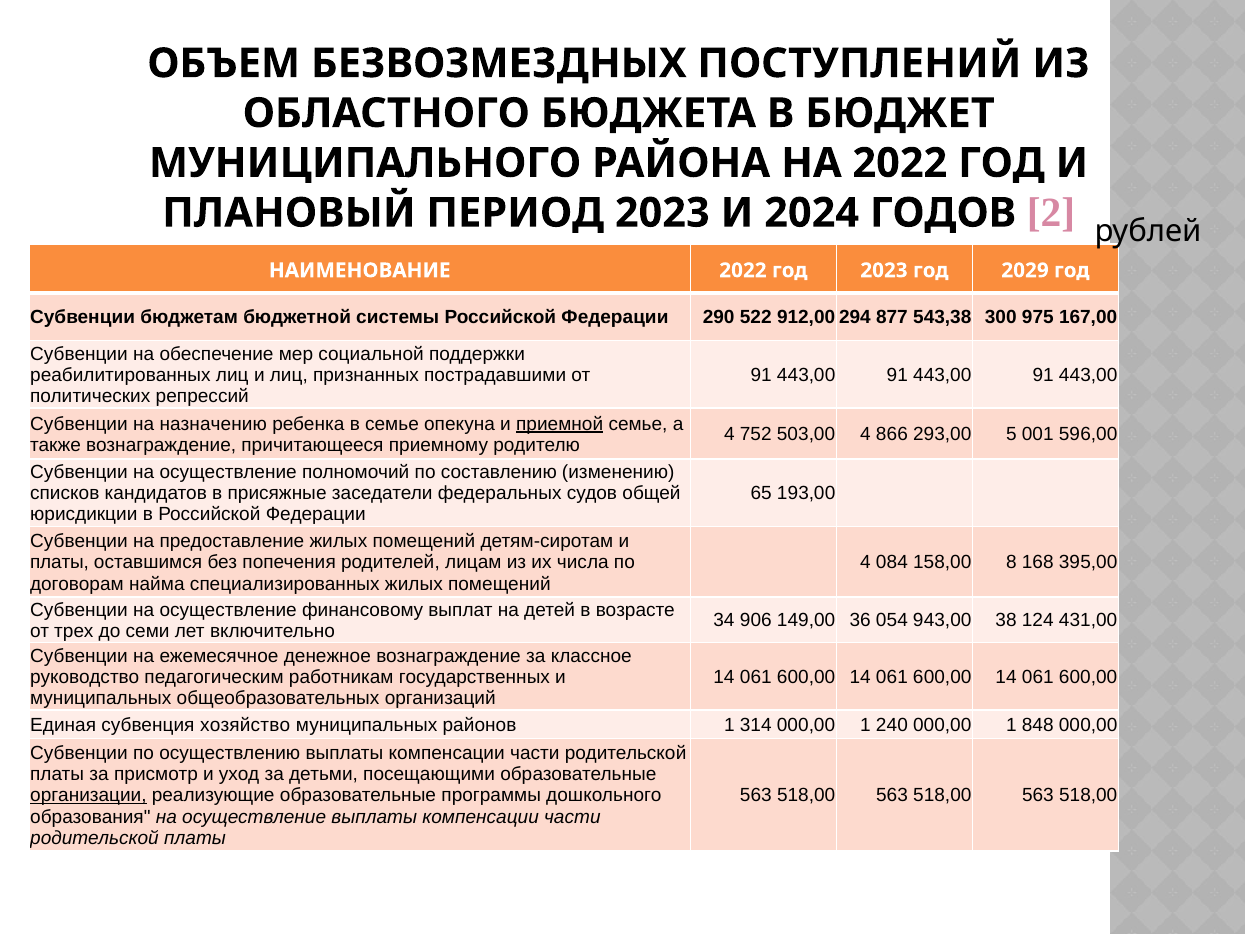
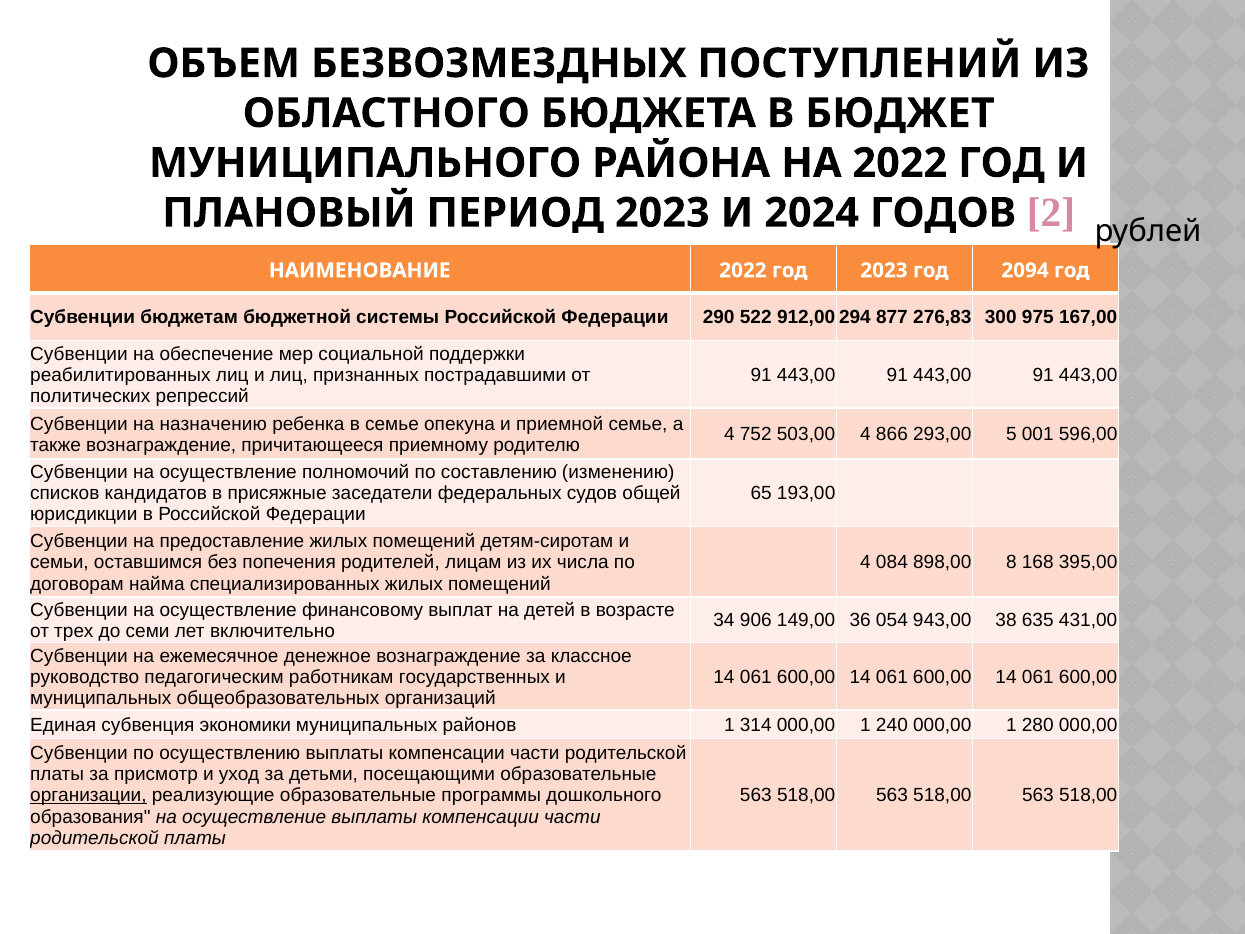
2029: 2029 -> 2094
543,38: 543,38 -> 276,83
приемной underline: present -> none
платы at (59, 562): платы -> семьи
158,00: 158,00 -> 898,00
124: 124 -> 635
хозяйство: хозяйство -> экономики
848: 848 -> 280
